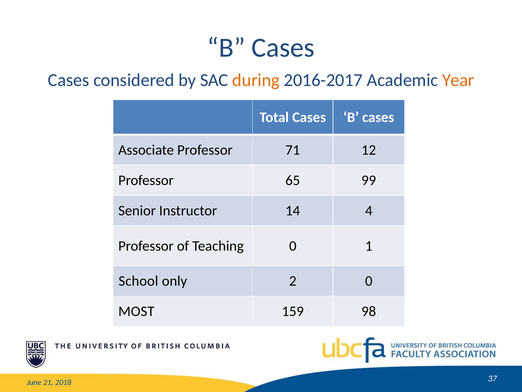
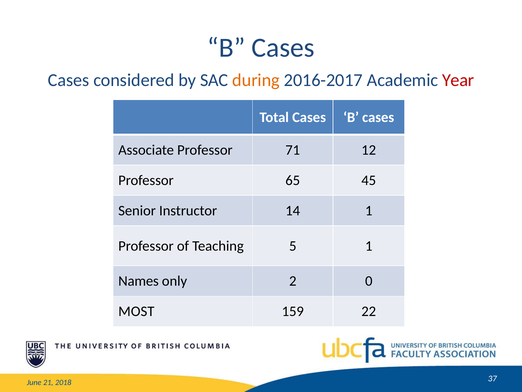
Year colour: orange -> red
99: 99 -> 45
14 4: 4 -> 1
Teaching 0: 0 -> 5
School: School -> Names
98: 98 -> 22
